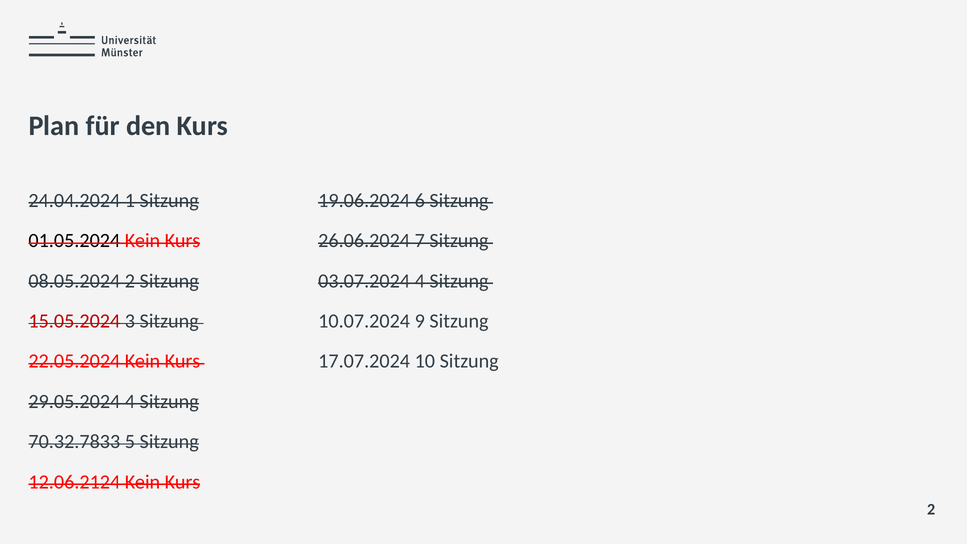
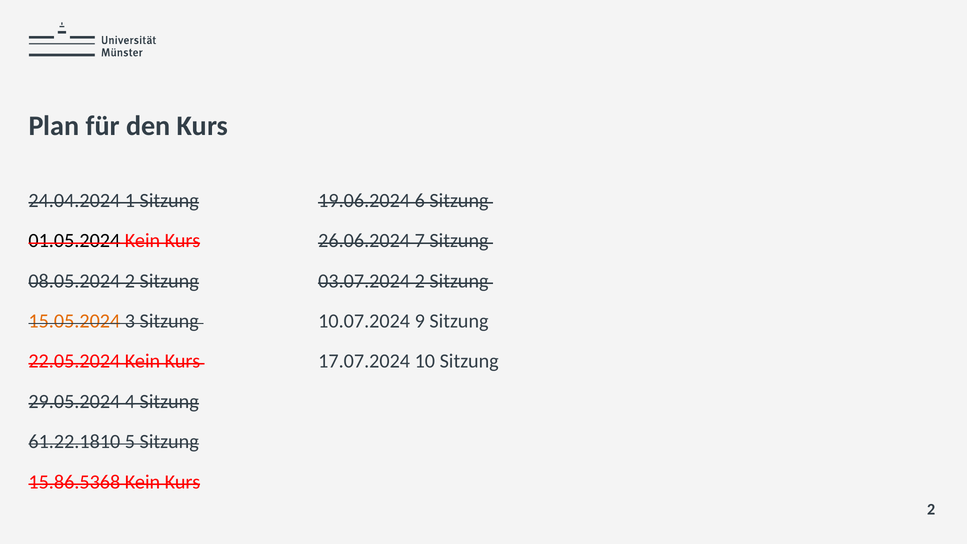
03.07.2024 4: 4 -> 2
15.05.2024 colour: red -> orange
70.32.7833: 70.32.7833 -> 61.22.1810
12.06.2124: 12.06.2124 -> 15.86.5368
